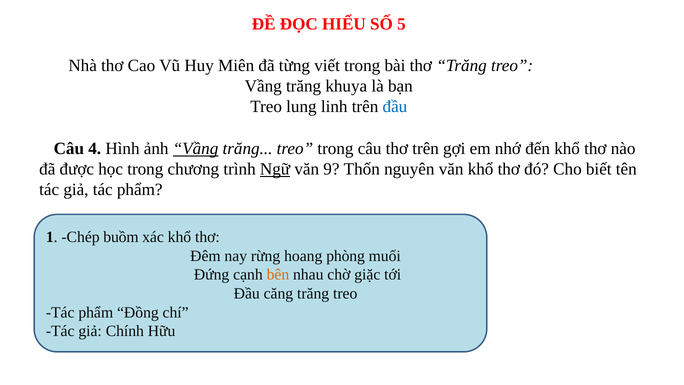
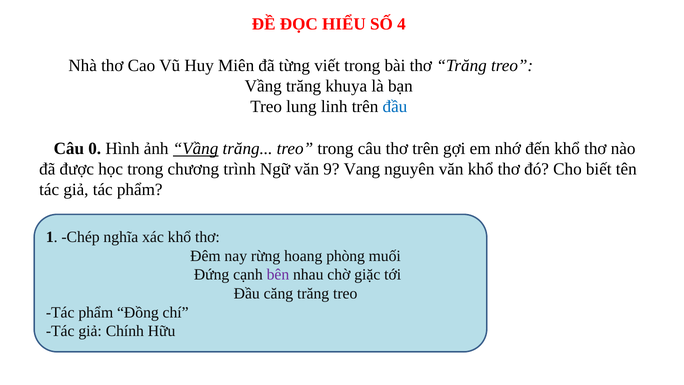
5: 5 -> 4
4: 4 -> 0
Ngữ underline: present -> none
Thốn: Thốn -> Vang
buồm: buồm -> nghĩa
bên colour: orange -> purple
